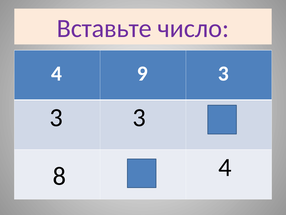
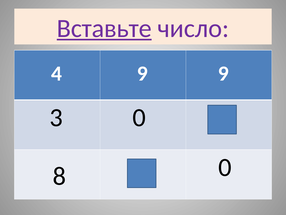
Вставьте underline: none -> present
9 3: 3 -> 9
3 at (139, 117): 3 -> 0
4 at (225, 167): 4 -> 0
